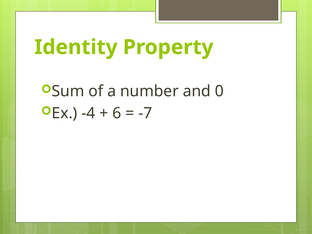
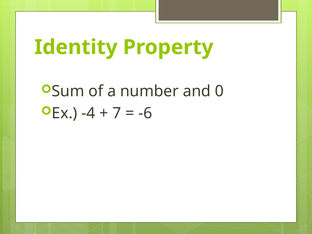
6: 6 -> 7
-7: -7 -> -6
